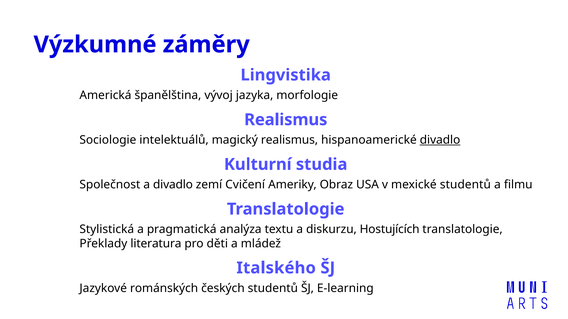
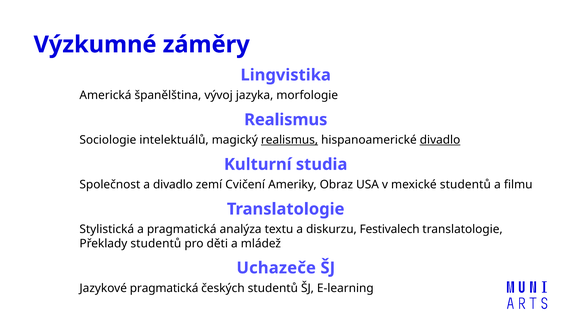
realismus at (289, 140) underline: none -> present
Hostujících: Hostujících -> Festivalech
Překlady literatura: literatura -> studentů
Italského: Italského -> Uchazeče
Jazykové románských: románských -> pragmatická
